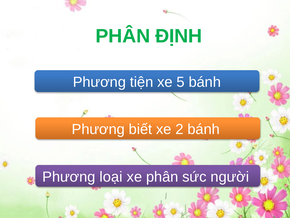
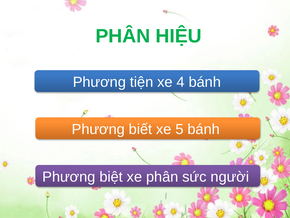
ĐỊNH: ĐỊNH -> HIỆU
5: 5 -> 4
2: 2 -> 5
loại: loại -> biệt
